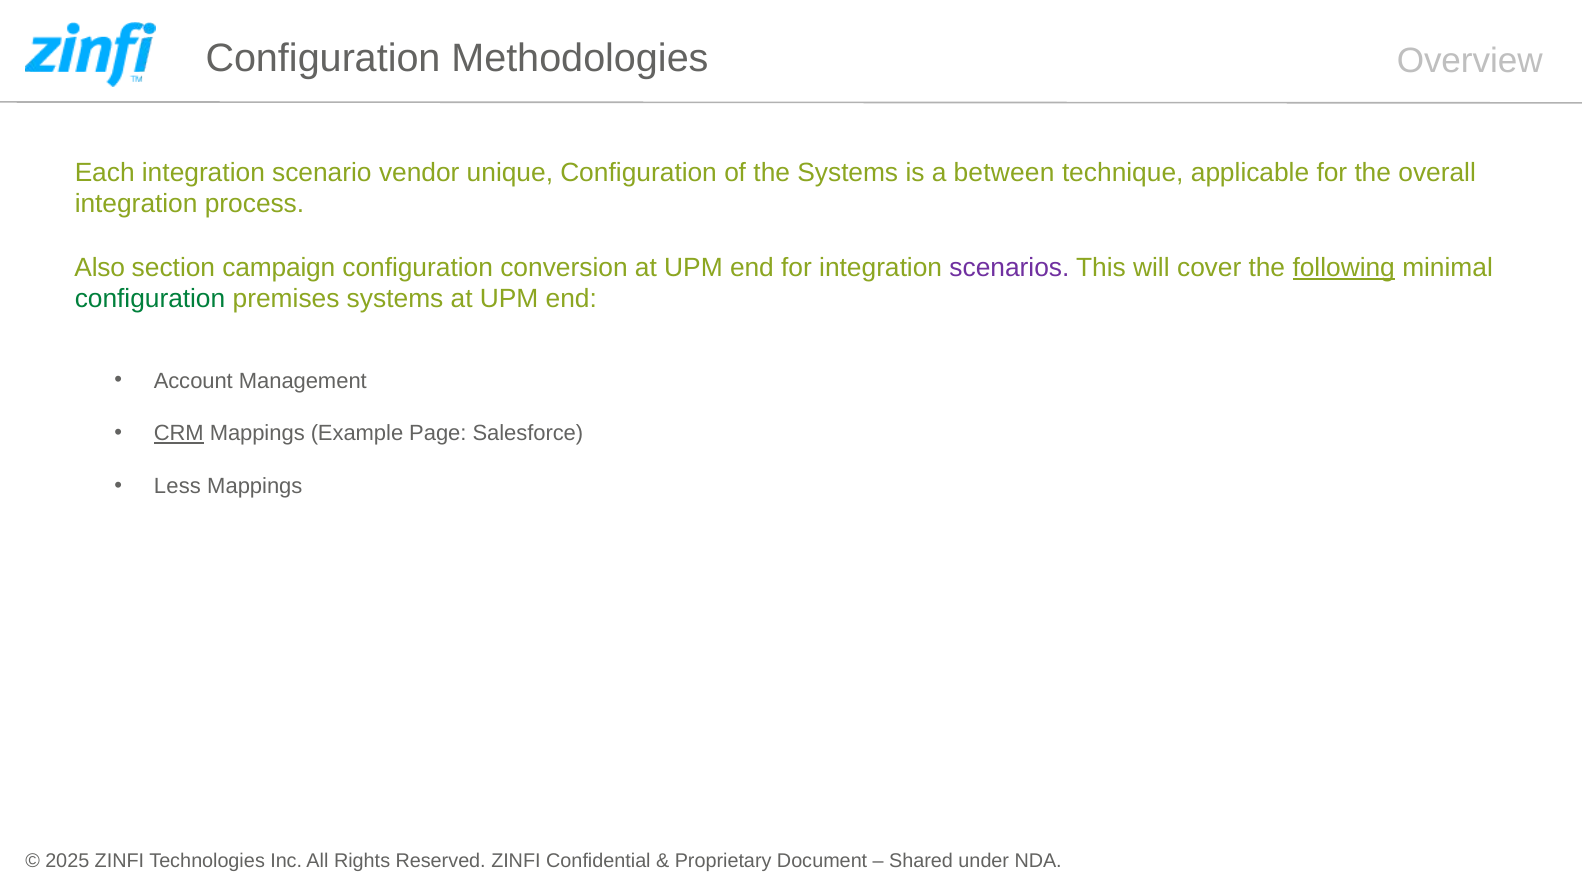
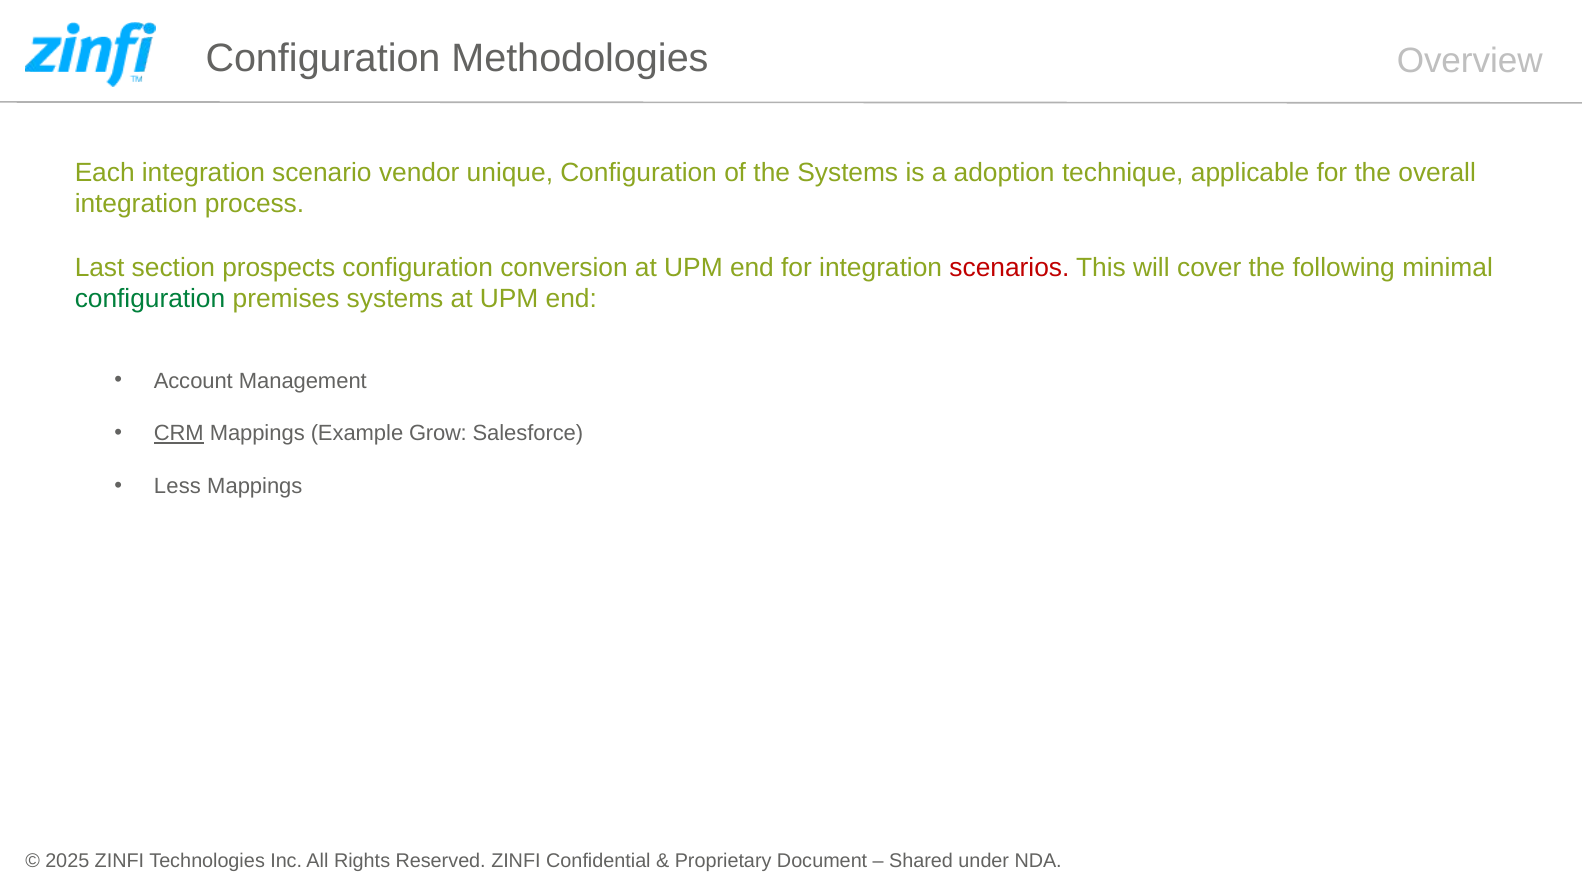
between: between -> adoption
Also: Also -> Last
campaign: campaign -> prospects
scenarios colour: purple -> red
following underline: present -> none
Page: Page -> Grow
